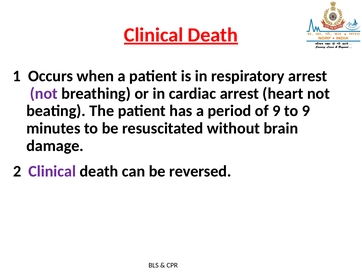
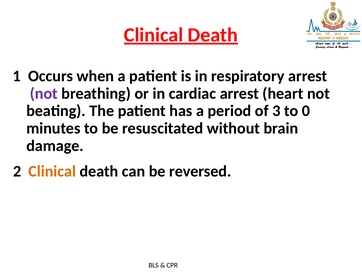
of 9: 9 -> 3
to 9: 9 -> 0
Clinical at (52, 171) colour: purple -> orange
